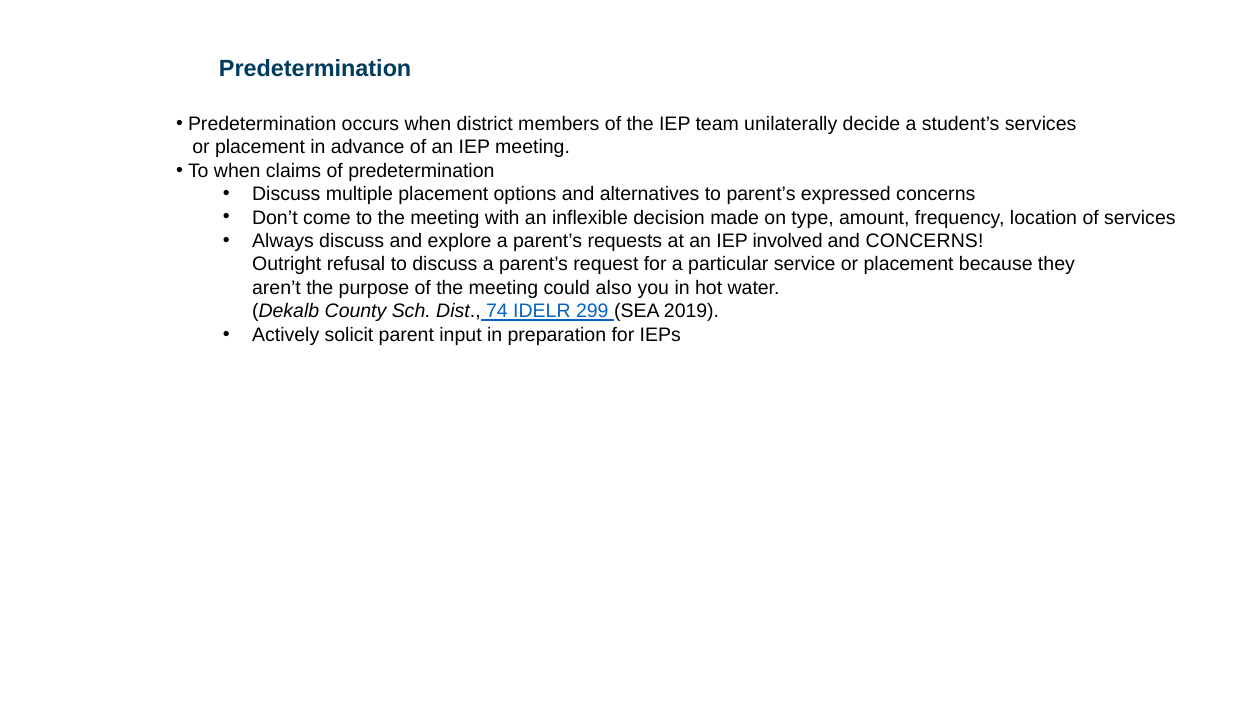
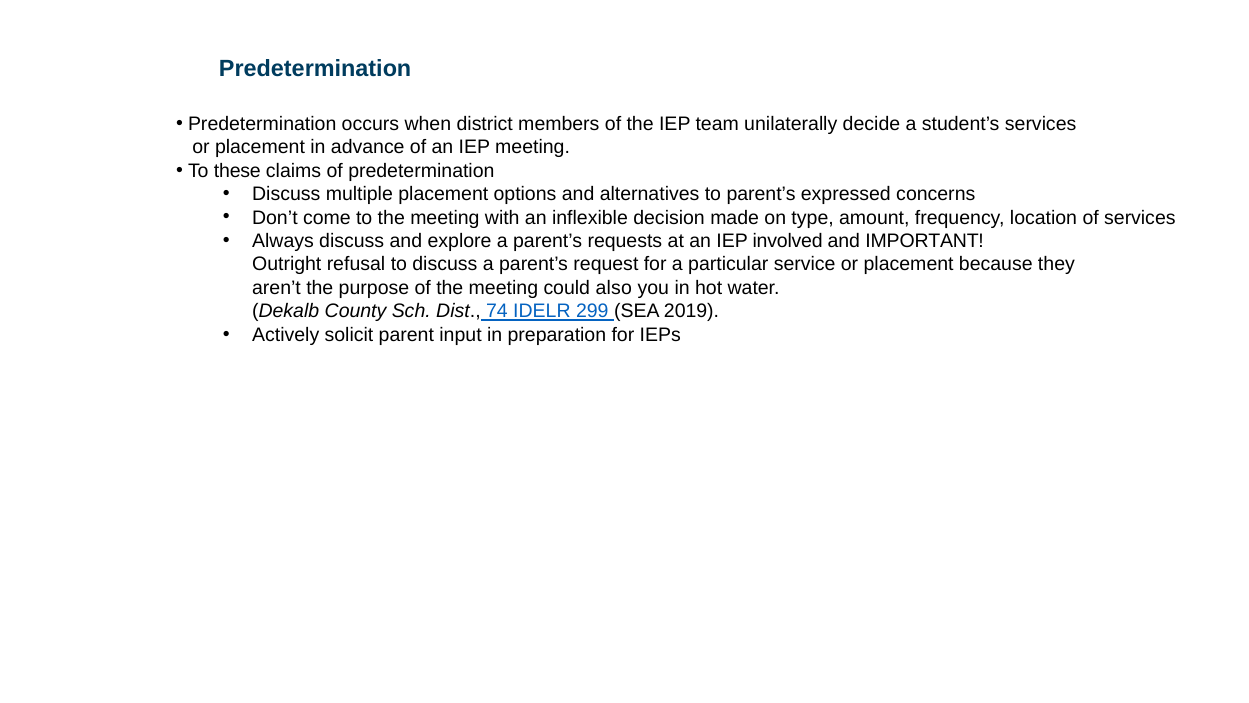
To when: when -> these
and CONCERNS: CONCERNS -> IMPORTANT
